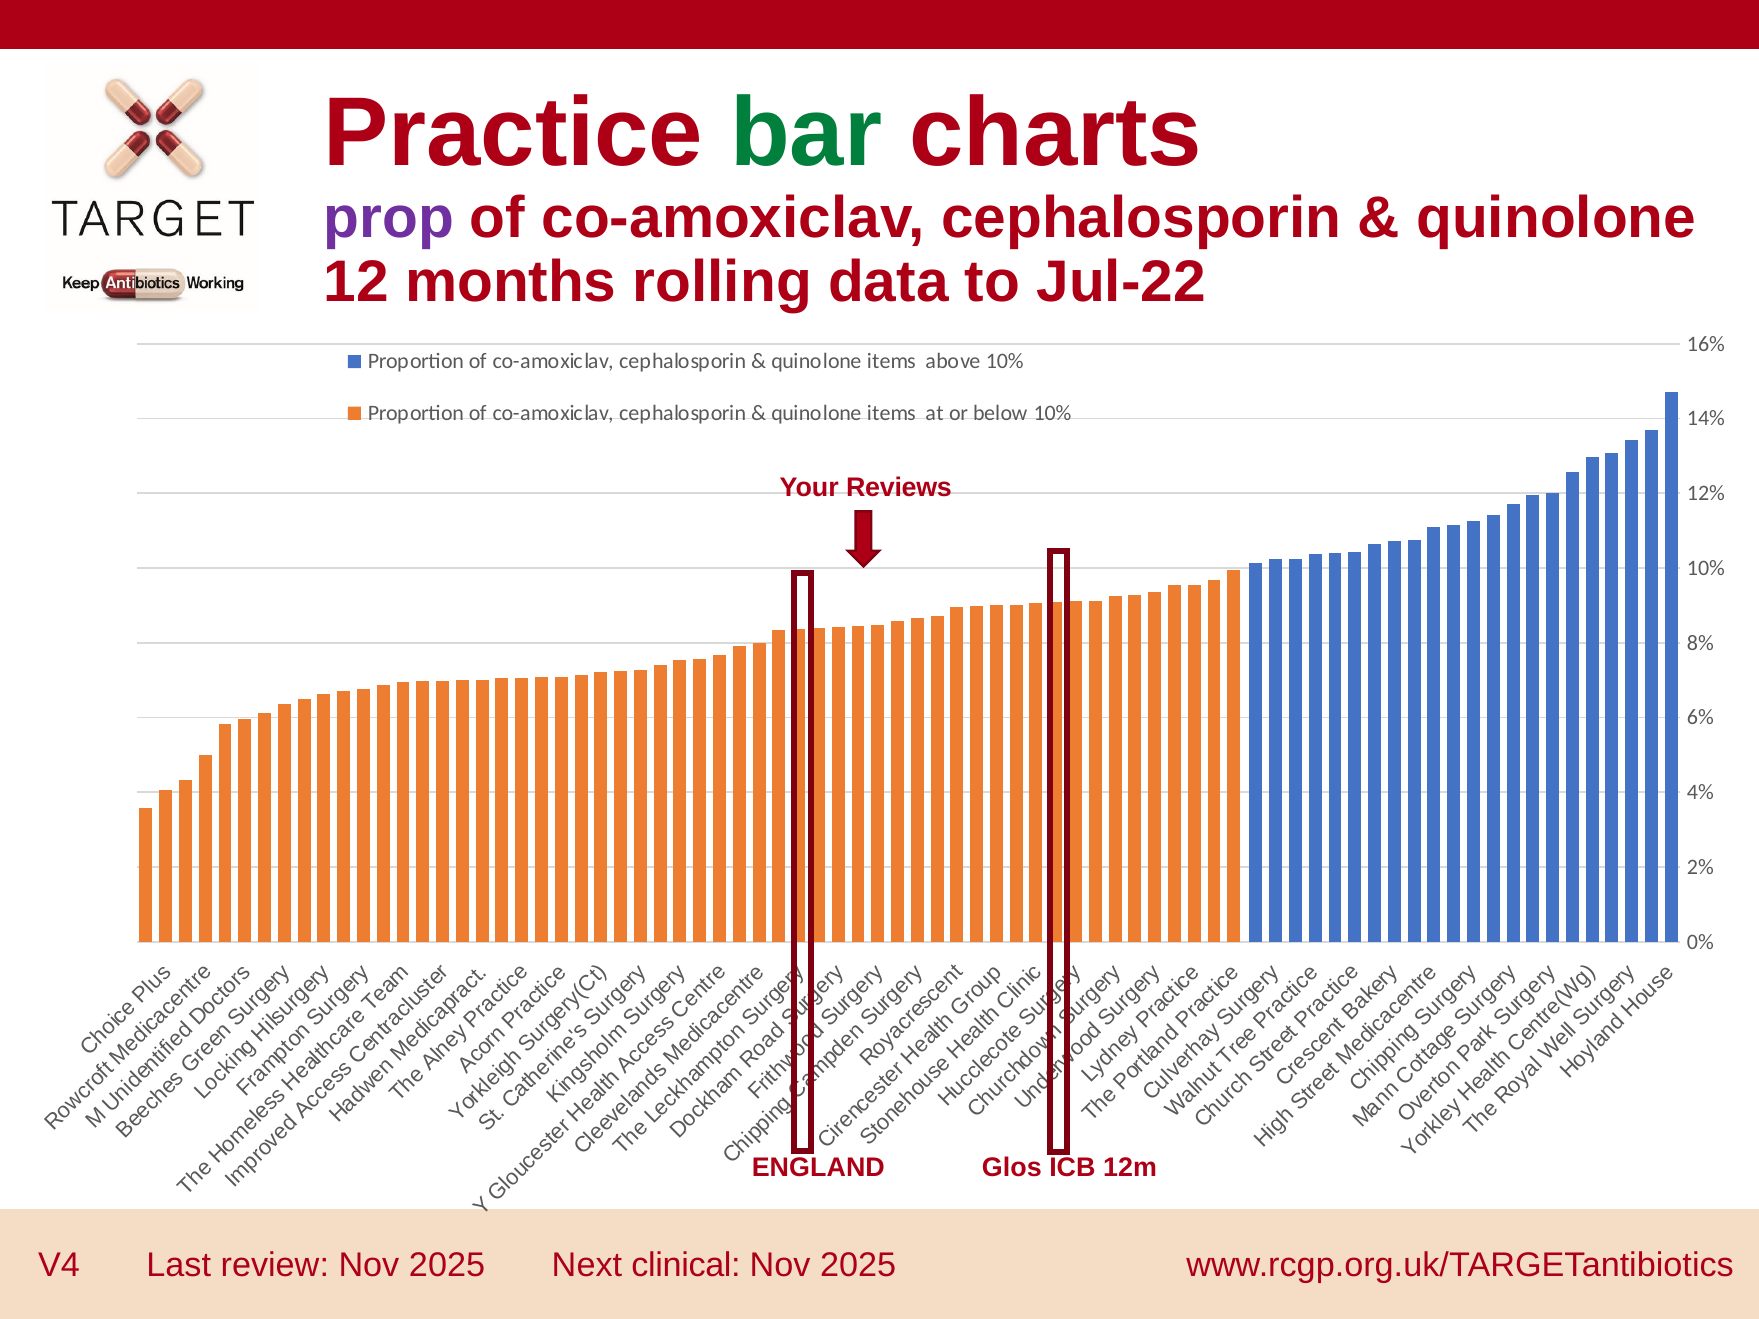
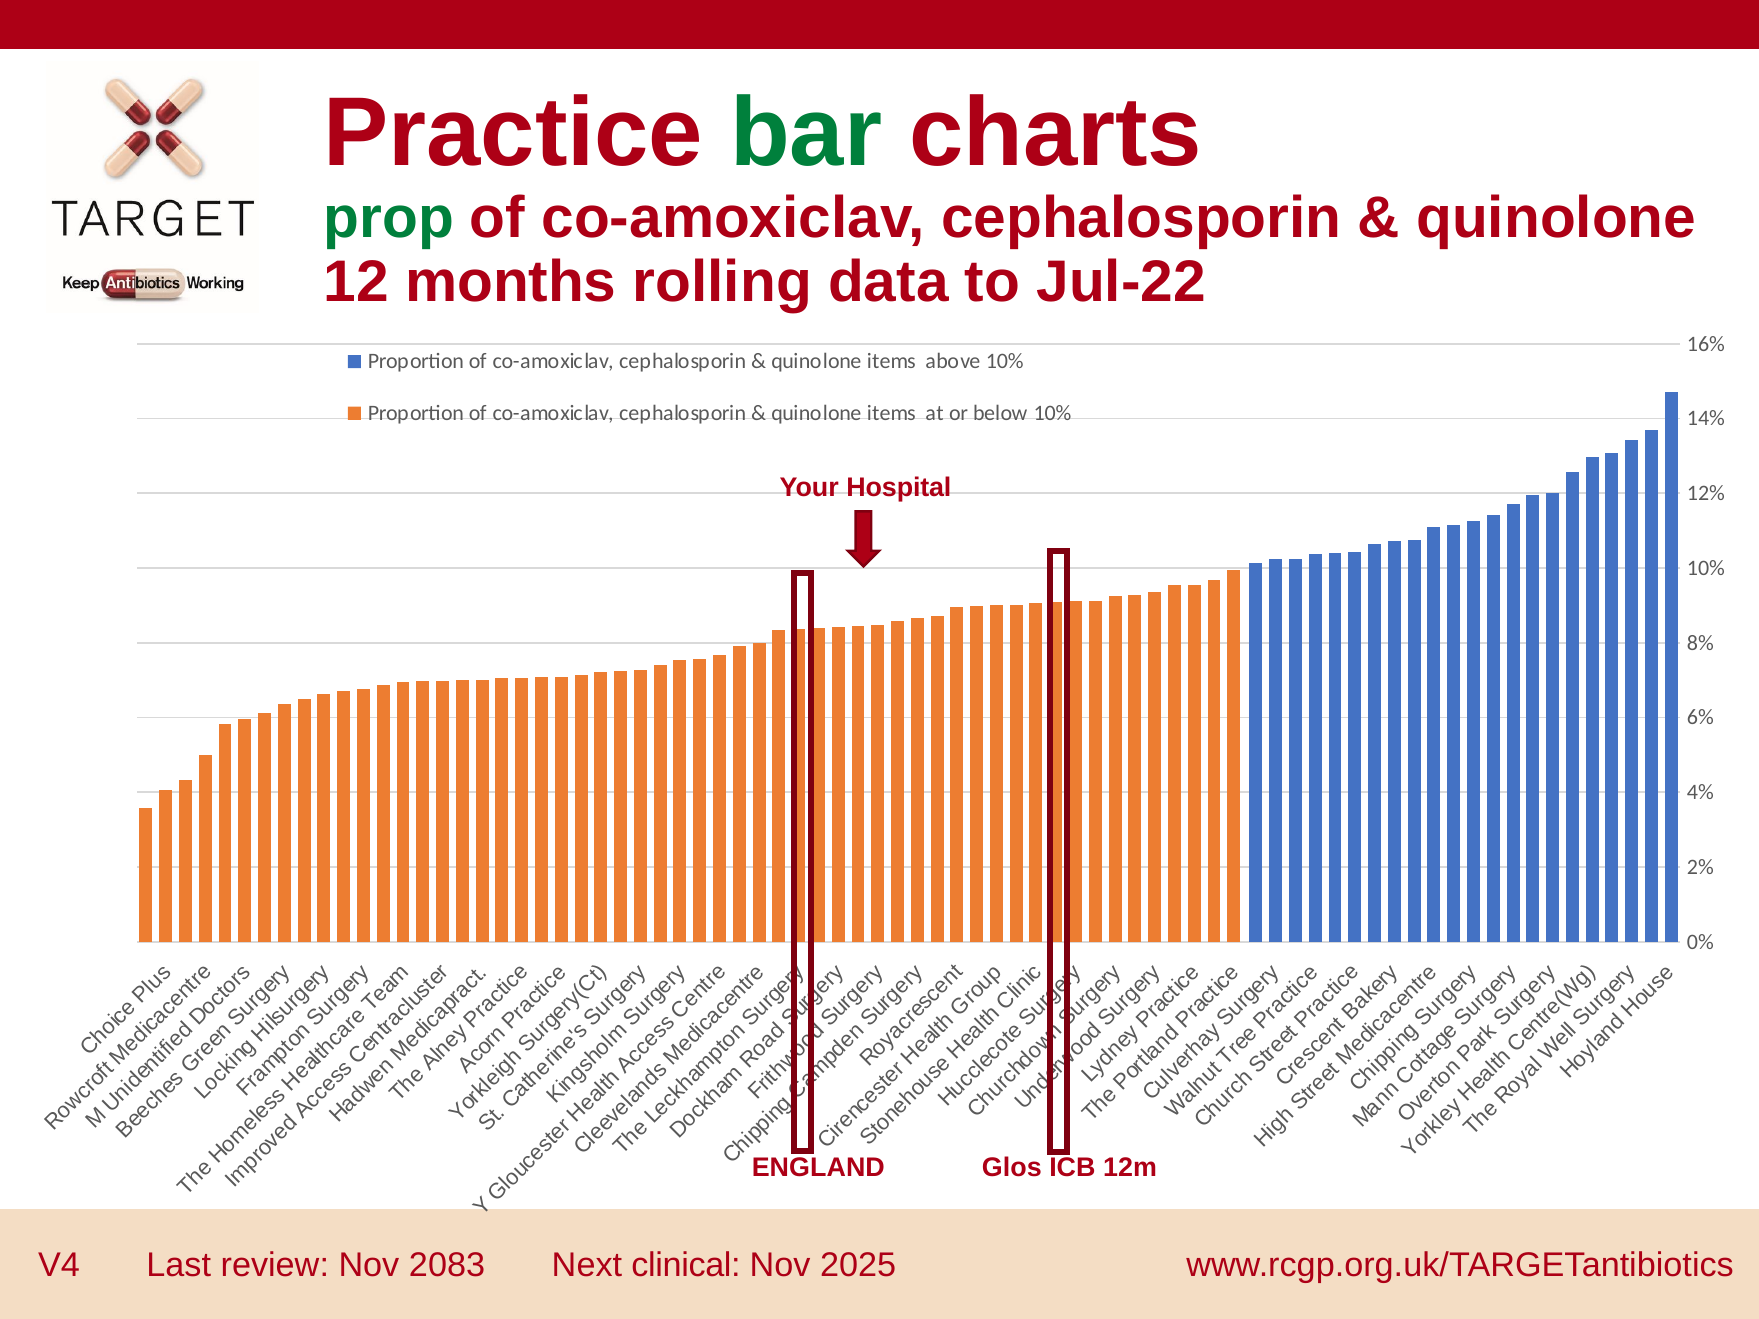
prop colour: purple -> green
Reviews: Reviews -> Hospital
review Nov 2025: 2025 -> 2083
